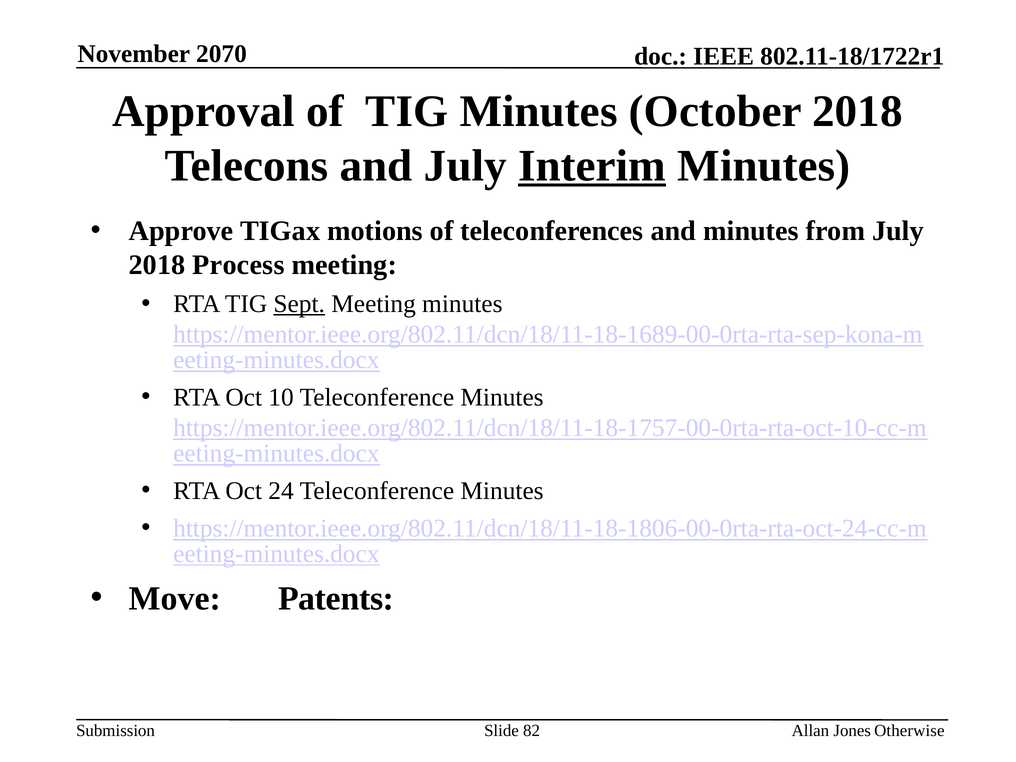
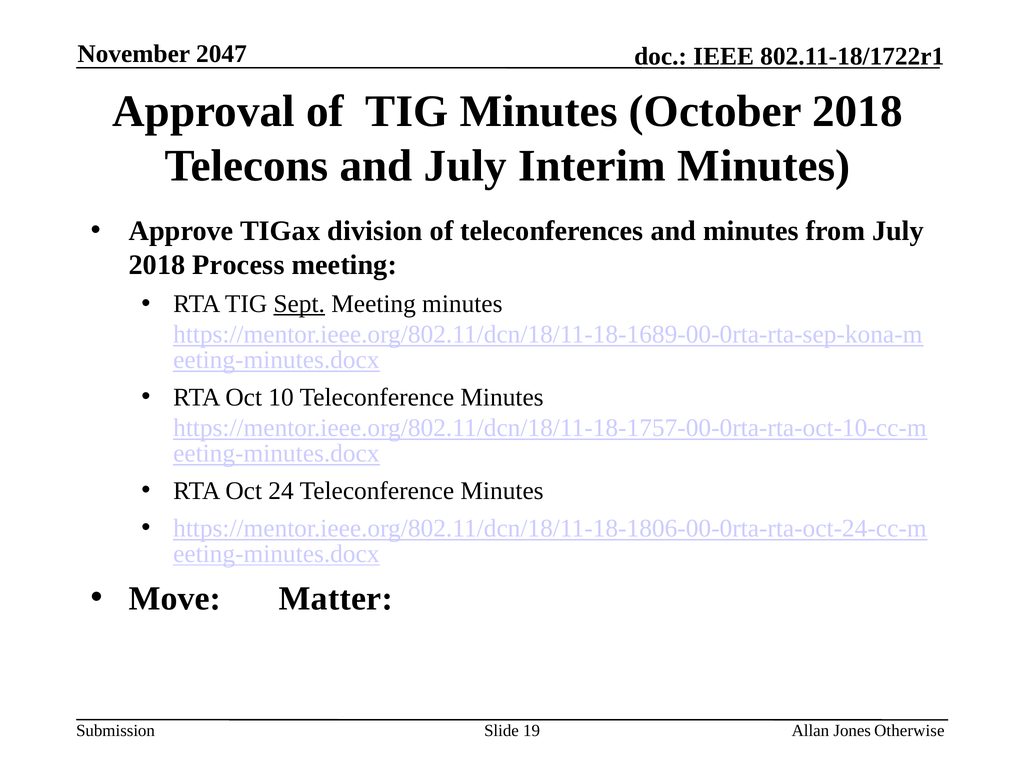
2070: 2070 -> 2047
Interim underline: present -> none
motions: motions -> division
Patents: Patents -> Matter
82: 82 -> 19
